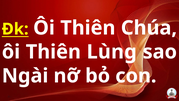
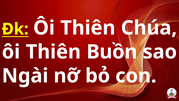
Lùng: Lùng -> Buồn
